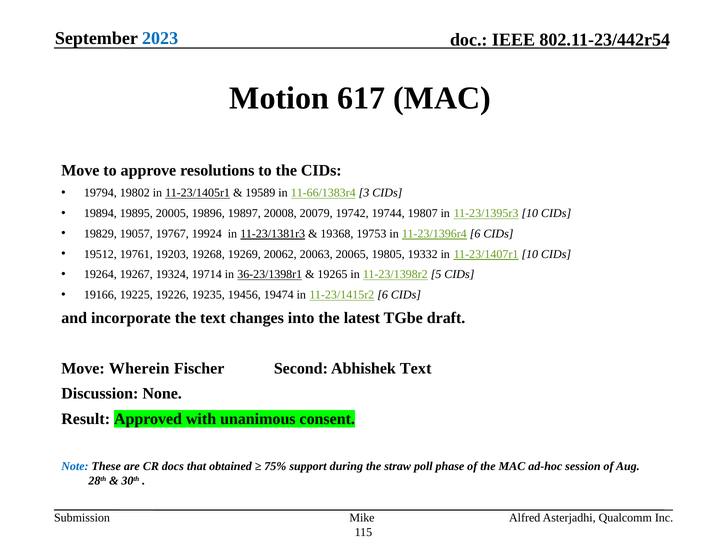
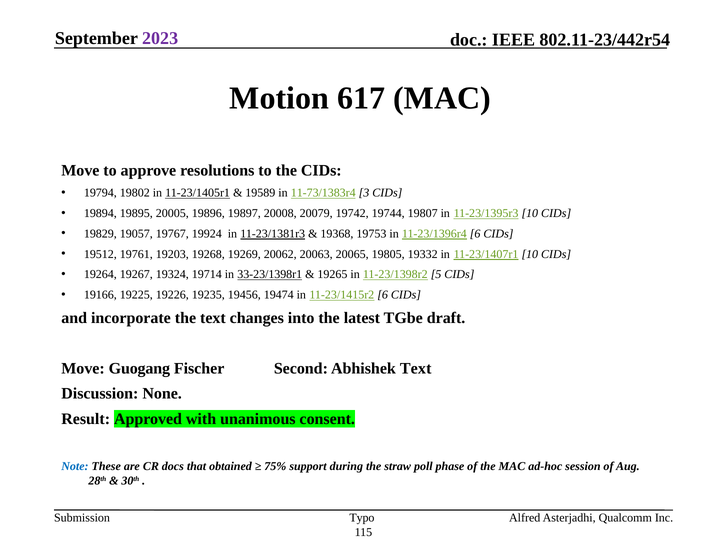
2023 colour: blue -> purple
11-66/1383r4: 11-66/1383r4 -> 11-73/1383r4
36-23/1398r1: 36-23/1398r1 -> 33-23/1398r1
Wherein: Wherein -> Guogang
Mike: Mike -> Typo
